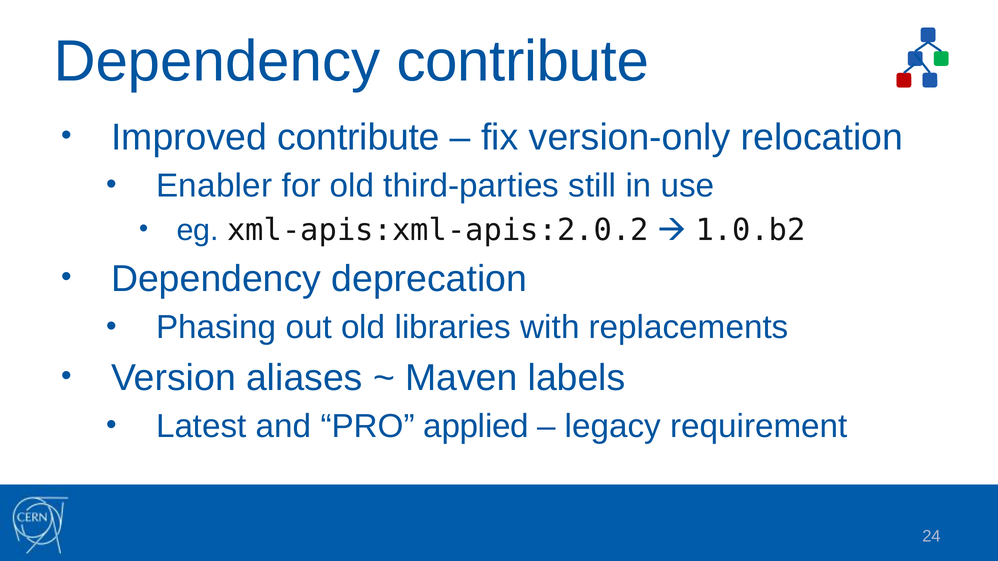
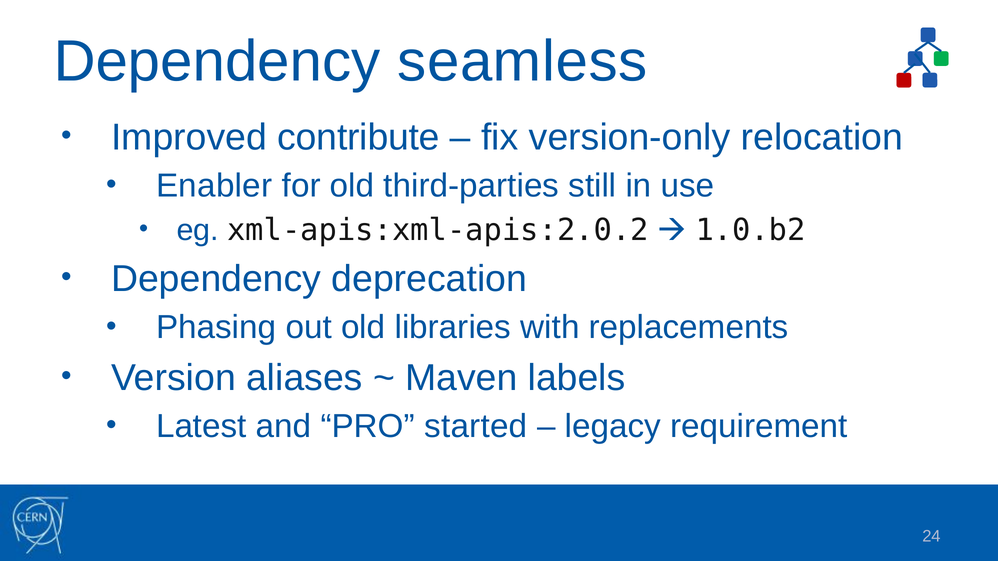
Dependency contribute: contribute -> seamless
applied: applied -> started
